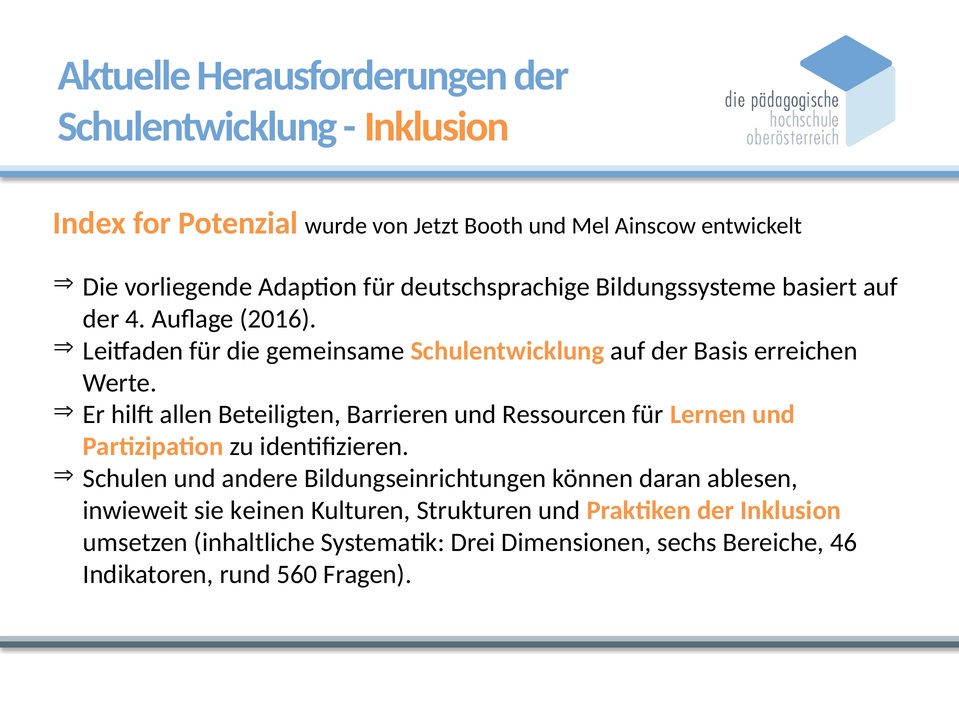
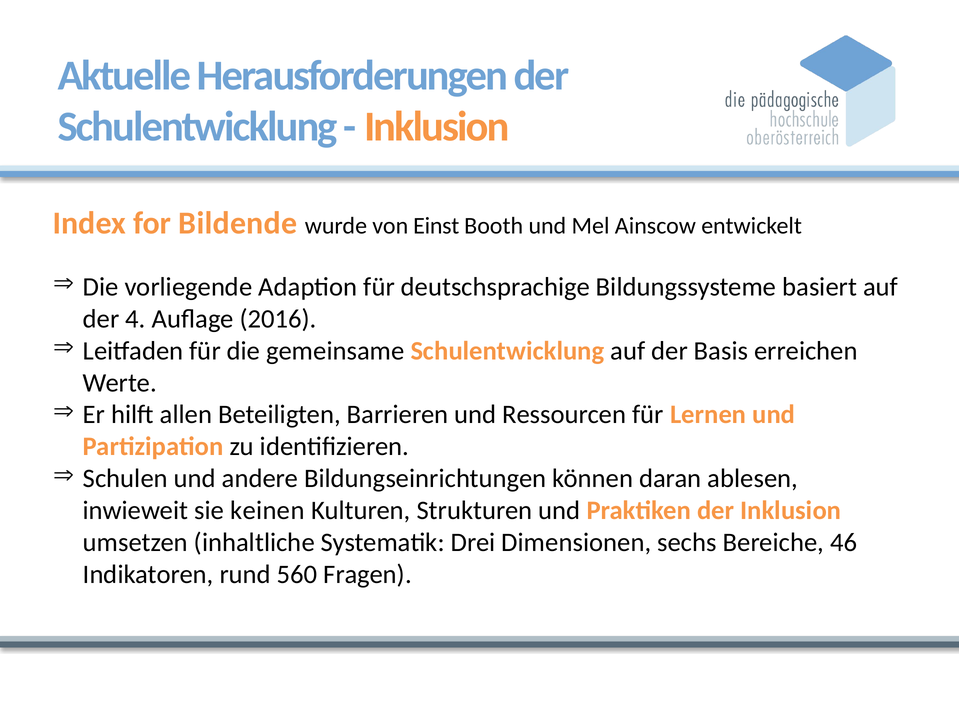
Potenzial: Potenzial -> Bildende
Jetzt: Jetzt -> Einst
